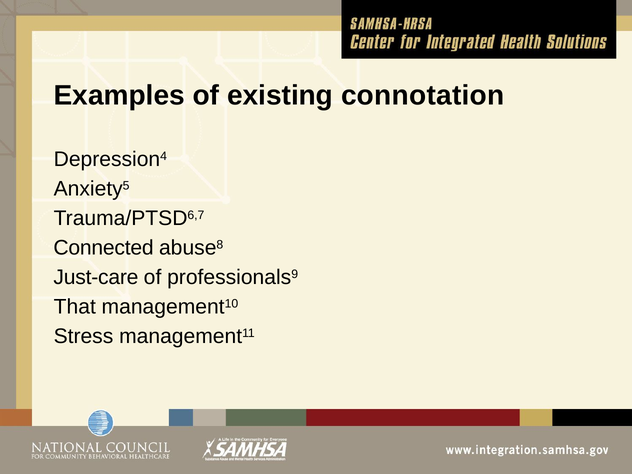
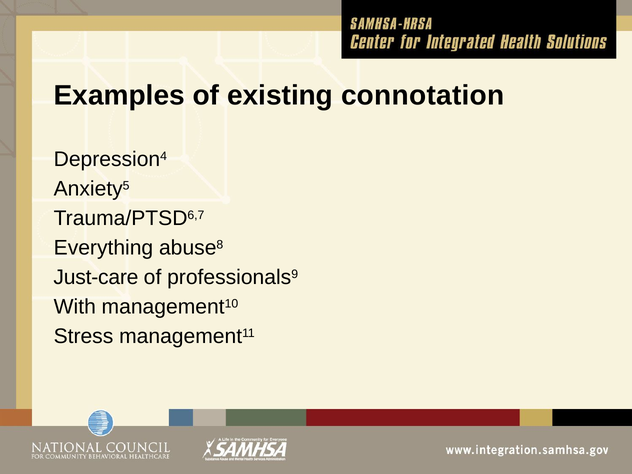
Connected: Connected -> Everything
That: That -> With
